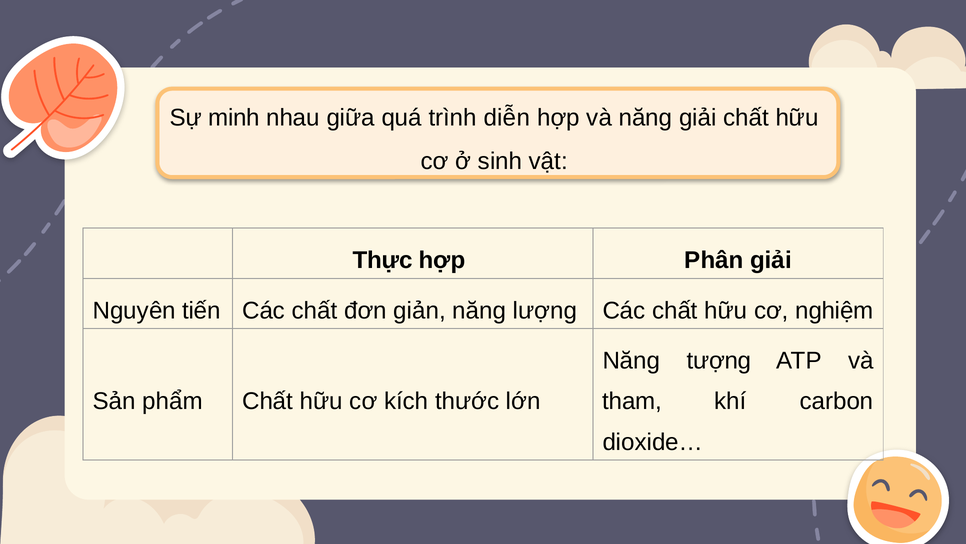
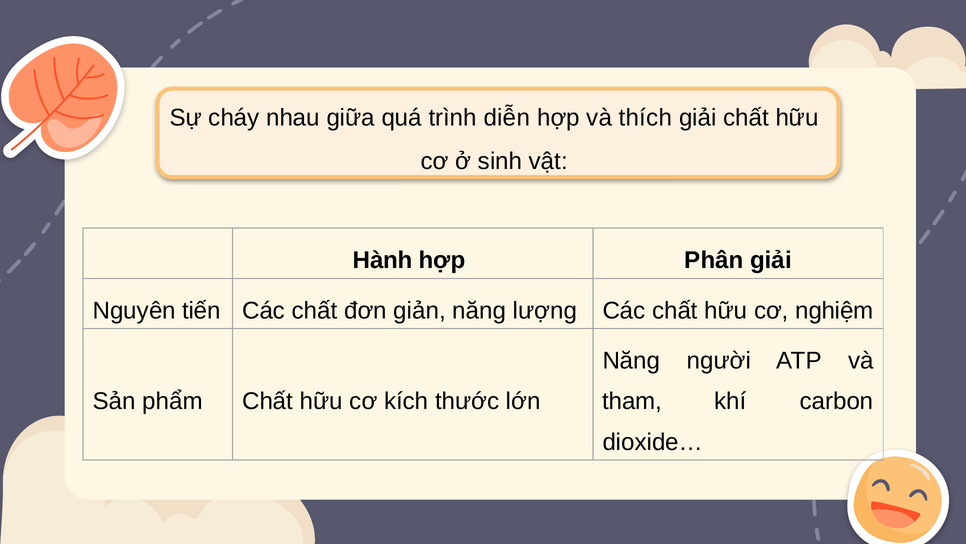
minh: minh -> cháy
và năng: năng -> thích
Thực: Thực -> Hành
tượng: tượng -> người
